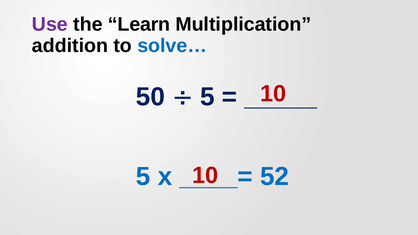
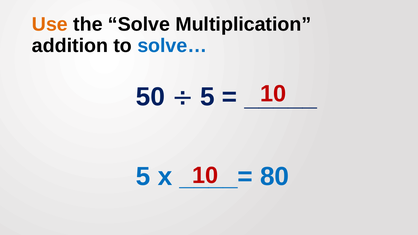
Use colour: purple -> orange
Learn: Learn -> Solve
52: 52 -> 80
